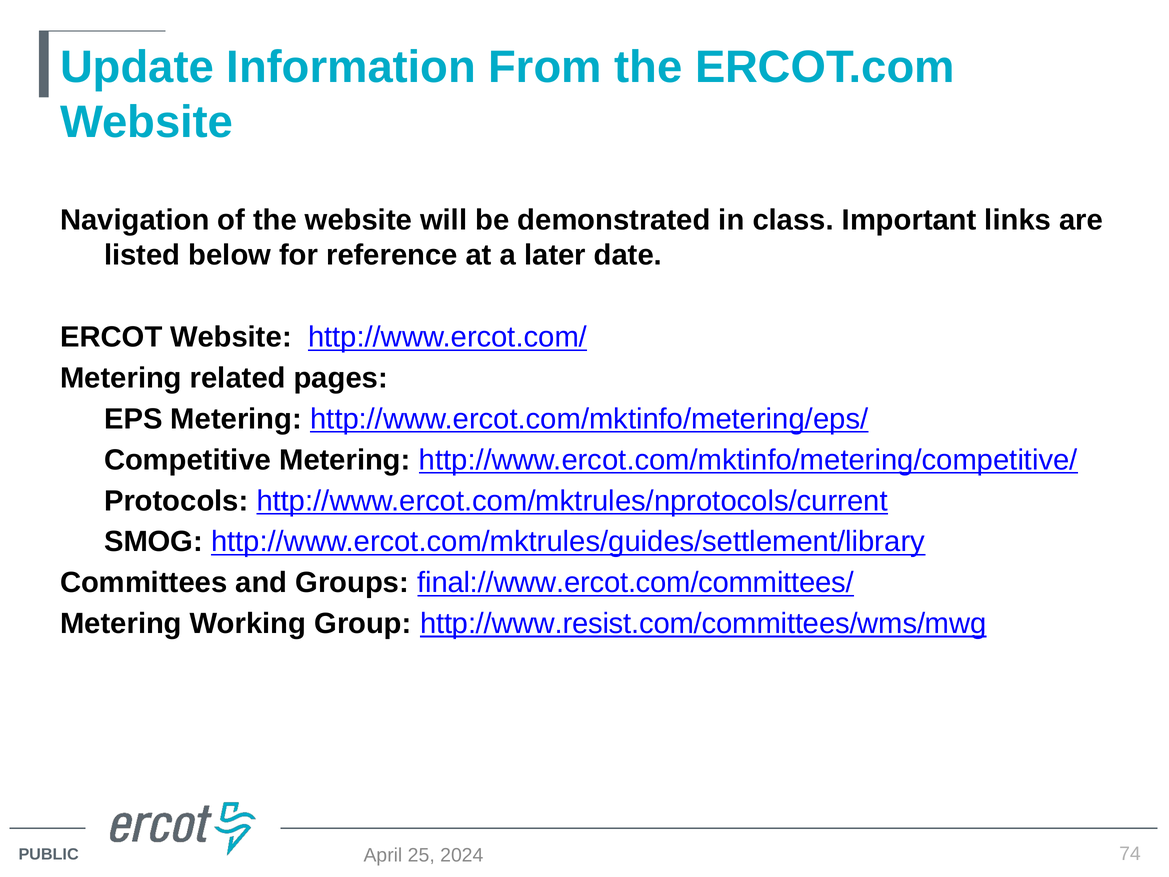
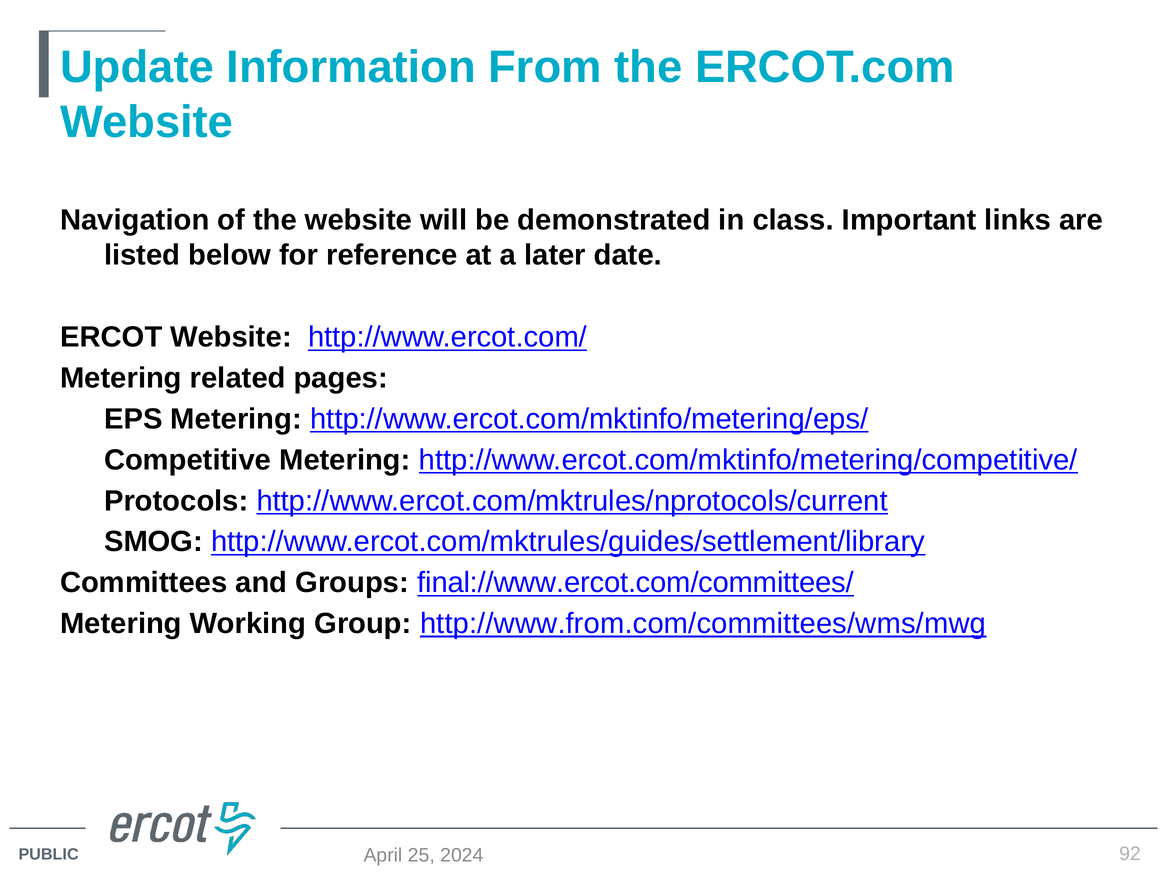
http://www.resist.com/committees/wms/mwg: http://www.resist.com/committees/wms/mwg -> http://www.from.com/committees/wms/mwg
74: 74 -> 92
